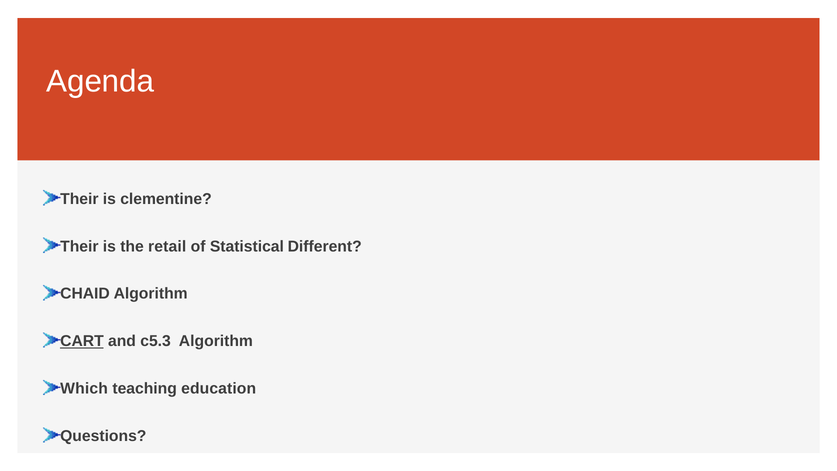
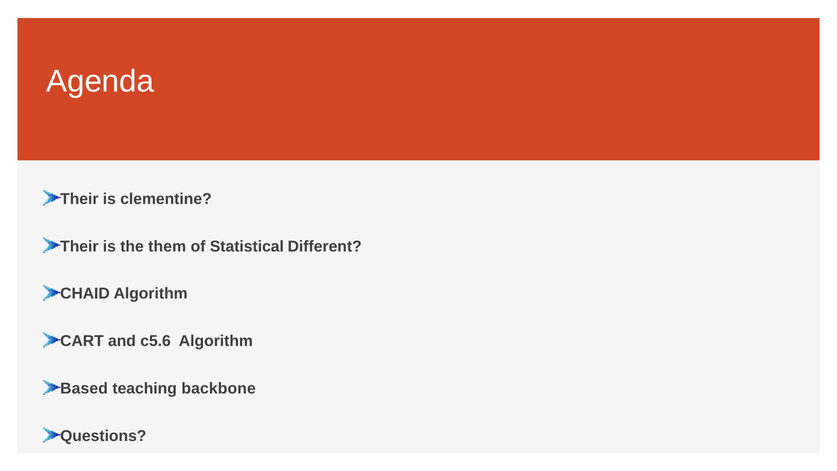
retail: retail -> them
CART underline: present -> none
c5.3: c5.3 -> c5.6
Which: Which -> Based
education: education -> backbone
